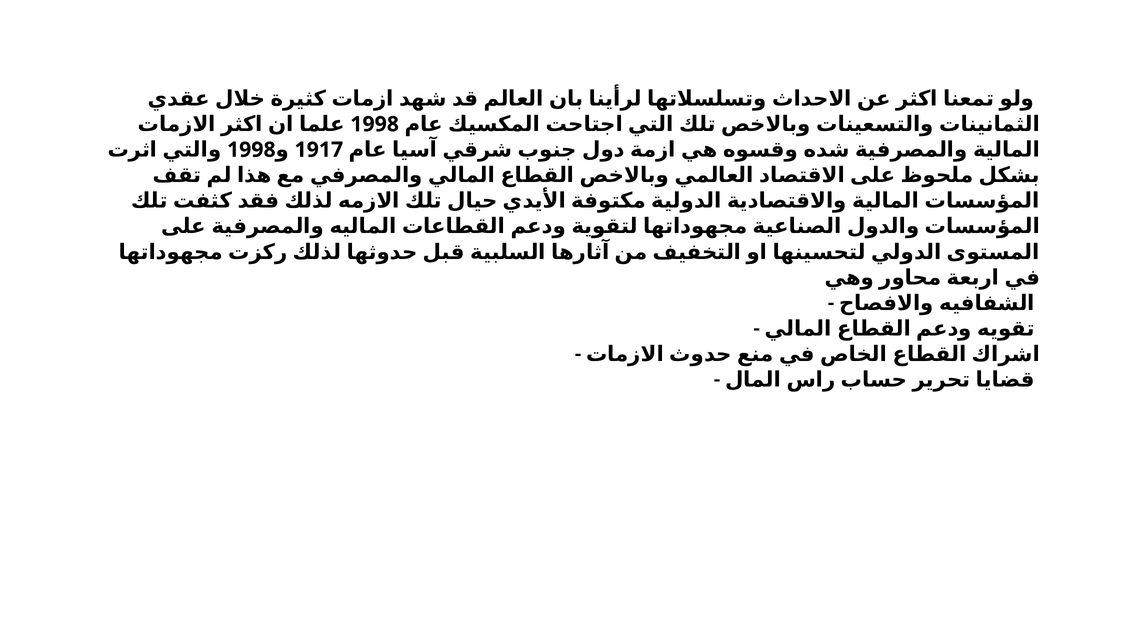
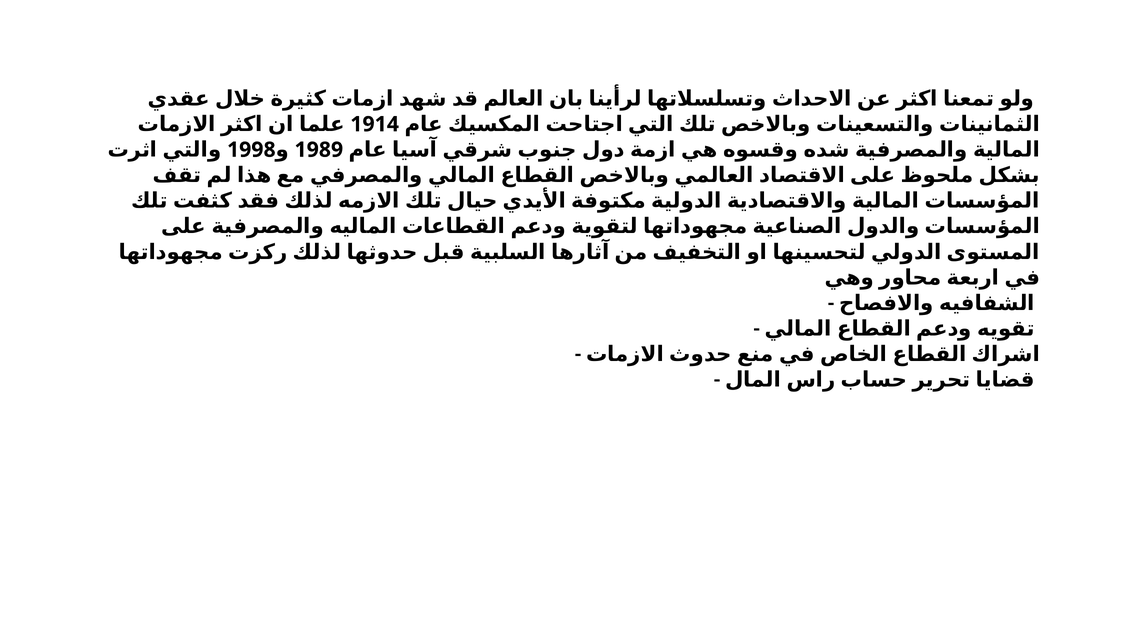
1998 at (375, 124): 1998 -> 1914
1917: 1917 -> 1989
